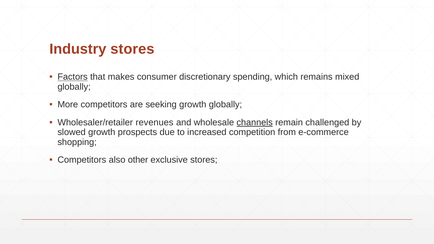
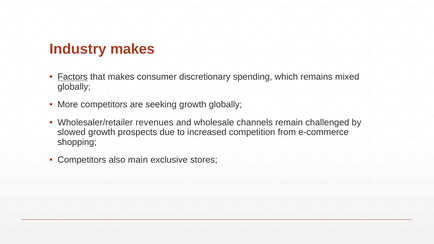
Industry stores: stores -> makes
channels underline: present -> none
other: other -> main
